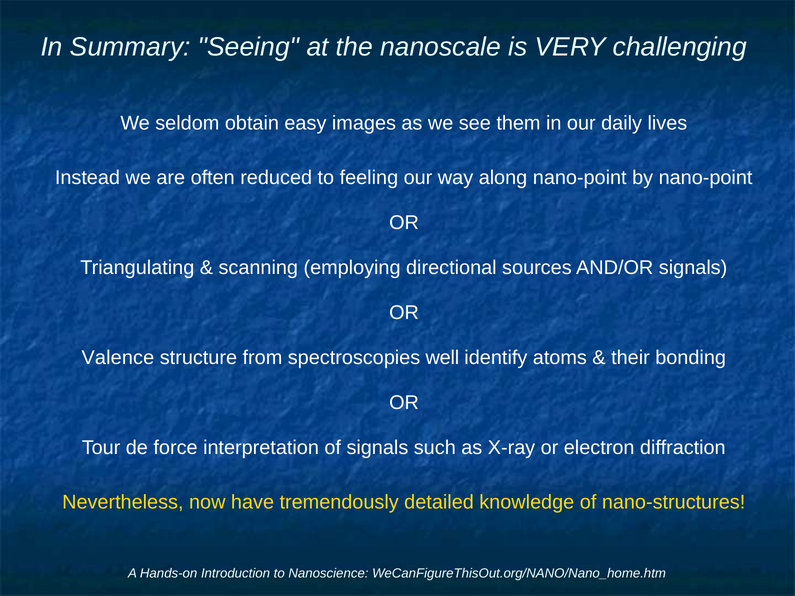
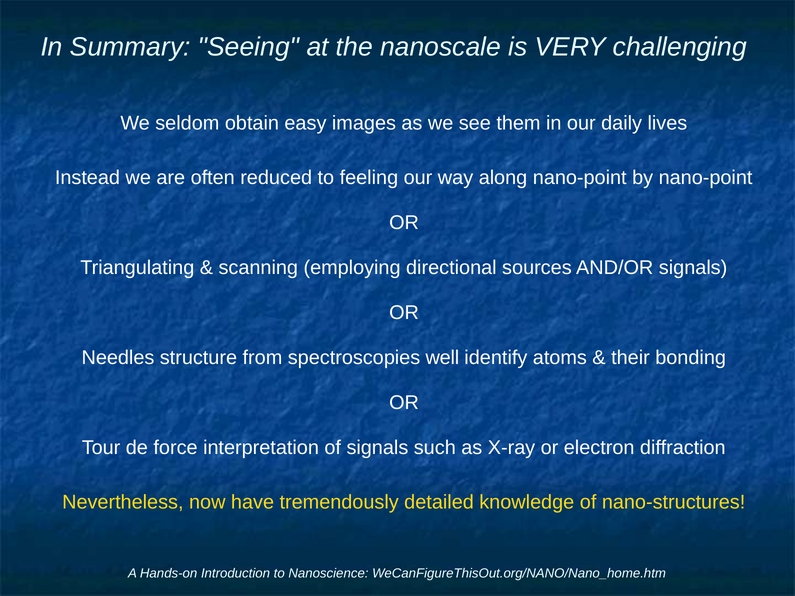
Valence: Valence -> Needles
